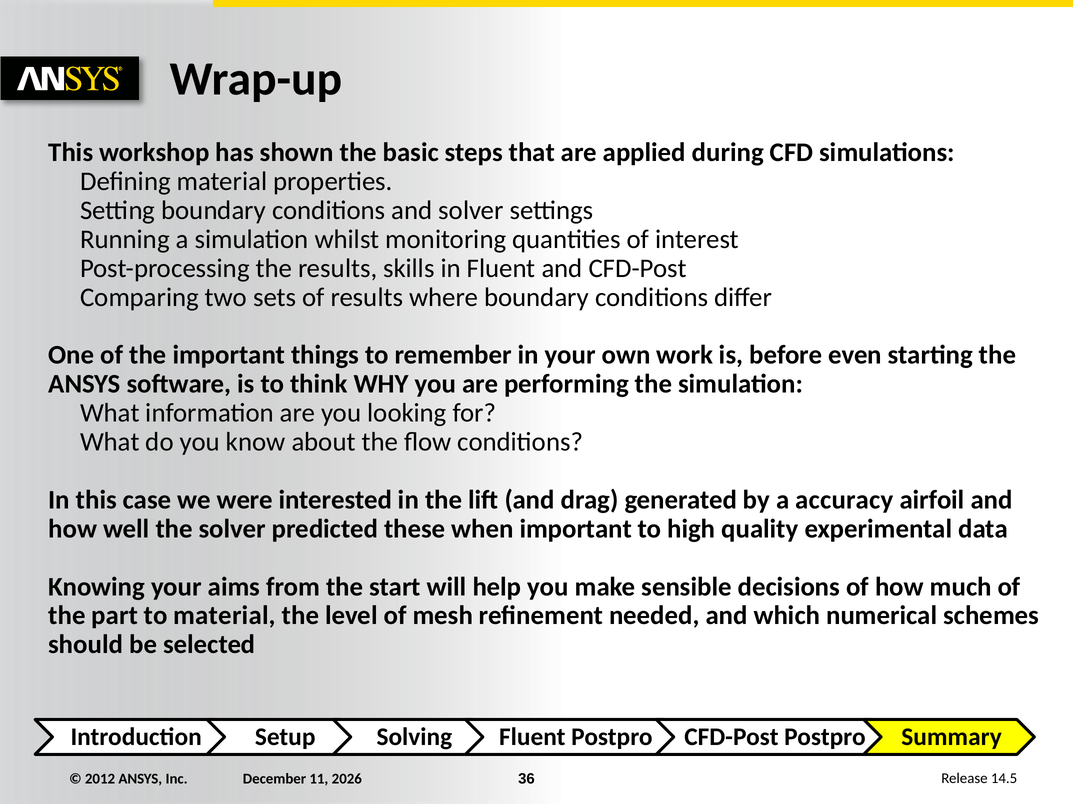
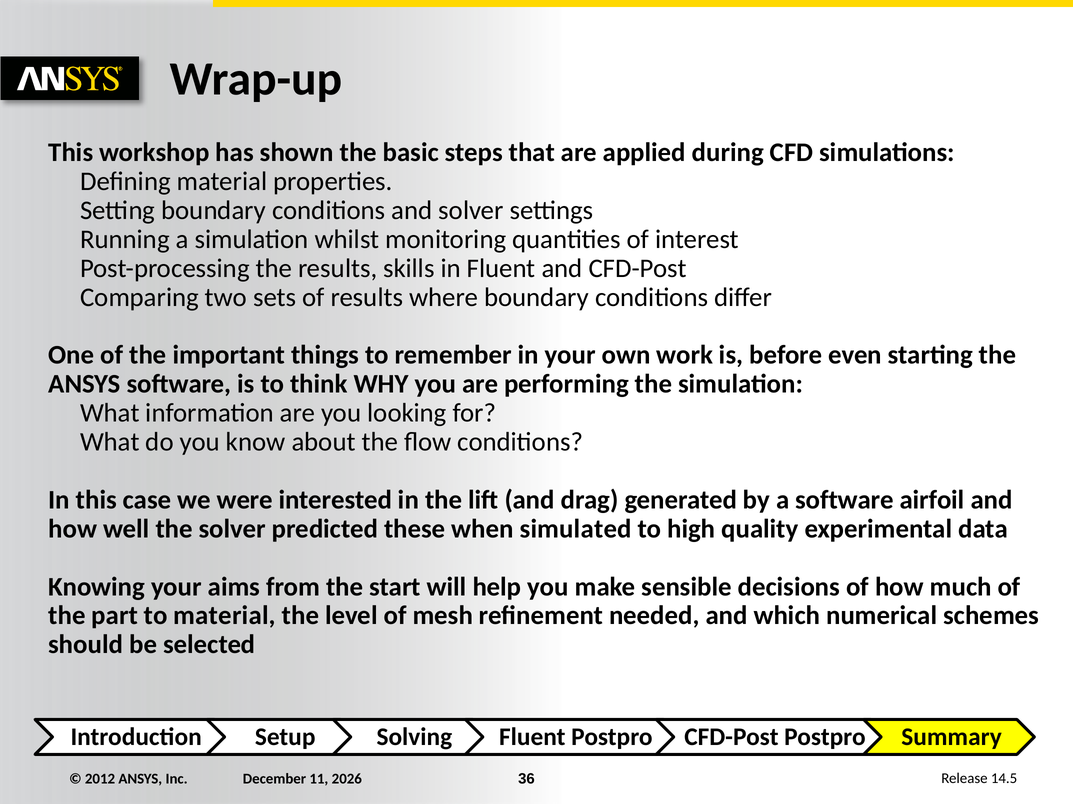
a accuracy: accuracy -> software
when important: important -> simulated
